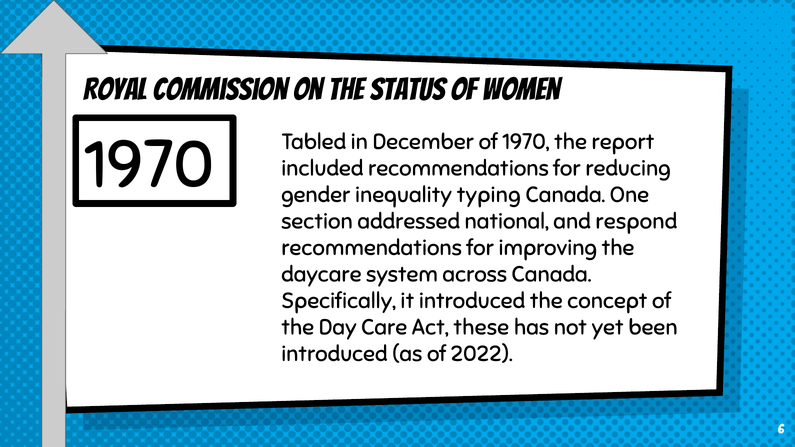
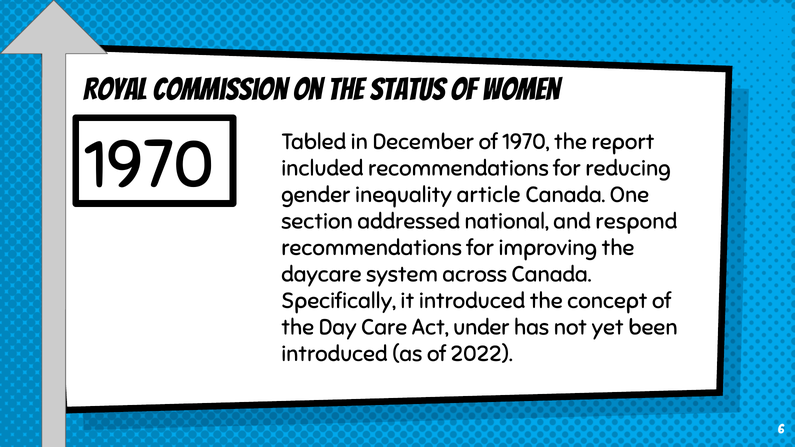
typing: typing -> article
these: these -> under
